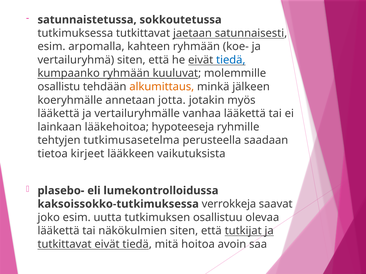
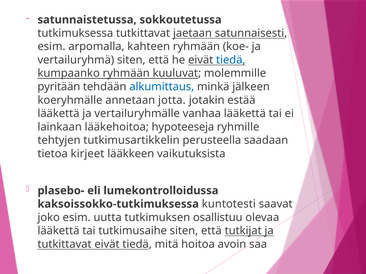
osallistu: osallistu -> pyritään
alkumittaus colour: orange -> blue
myös: myös -> estää
tutkimusasetelma: tutkimusasetelma -> tutkimusartikkelin
verrokkeja: verrokkeja -> kuntotesti
näkökulmien: näkökulmien -> tutkimusaihe
